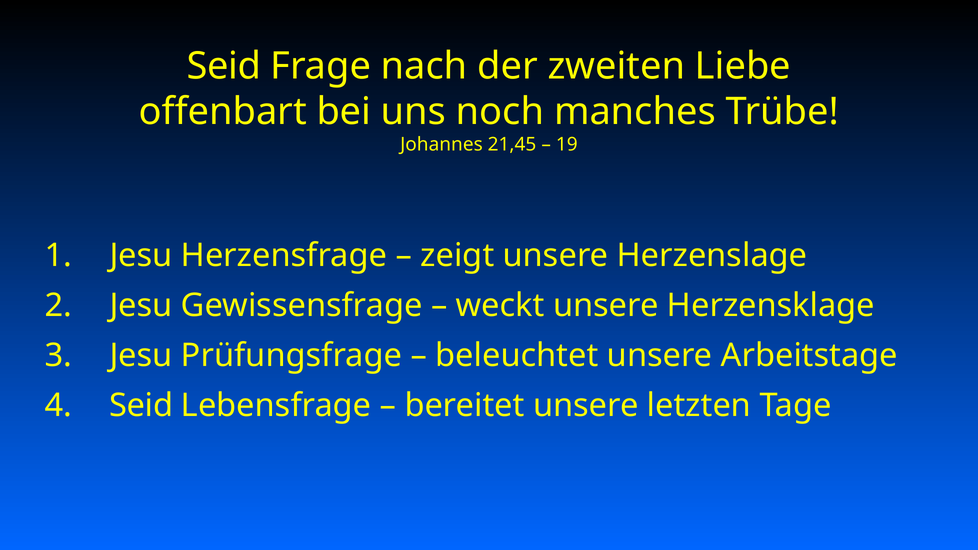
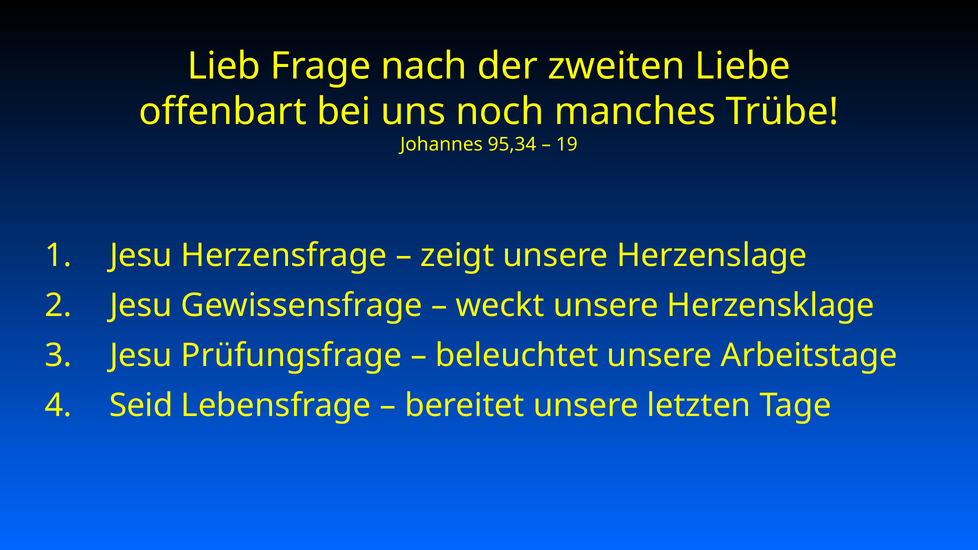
Seid at (224, 66): Seid -> Lieb
21,45: 21,45 -> 95,34
